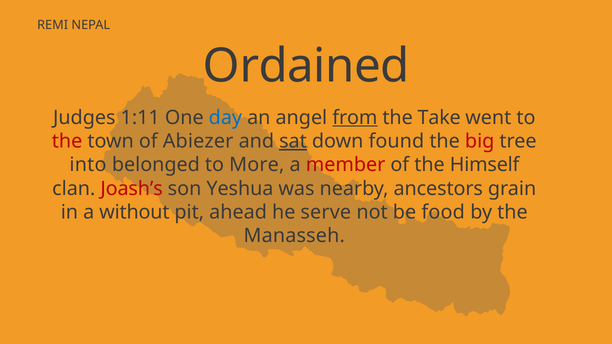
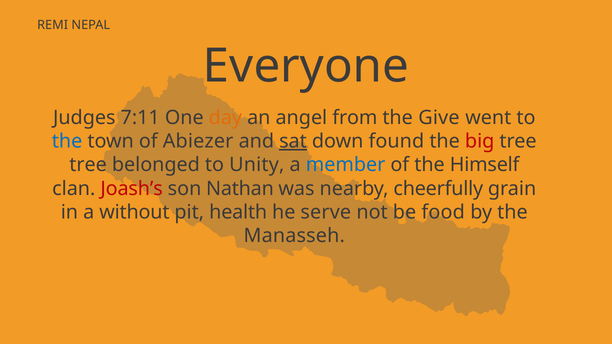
Ordained: Ordained -> Everyone
1:11: 1:11 -> 7:11
day colour: blue -> orange
from underline: present -> none
Take: Take -> Give
the at (67, 141) colour: red -> blue
into at (88, 165): into -> tree
More: More -> Unity
member colour: red -> blue
Yeshua: Yeshua -> Nathan
ancestors: ancestors -> cheerfully
ahead: ahead -> health
